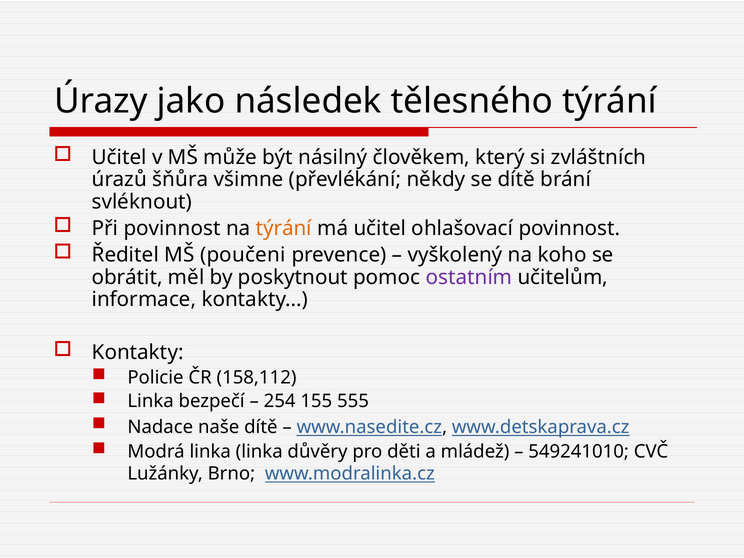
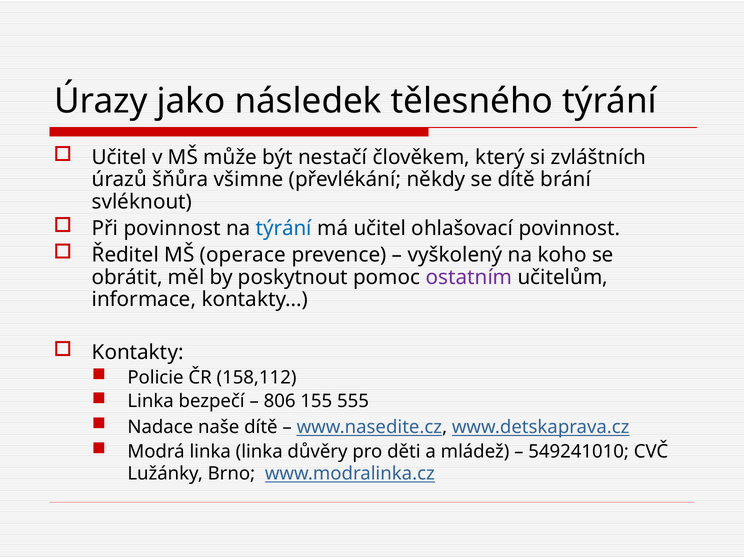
násilný: násilný -> nestačí
týrání at (284, 228) colour: orange -> blue
poučeni: poučeni -> operace
254: 254 -> 806
